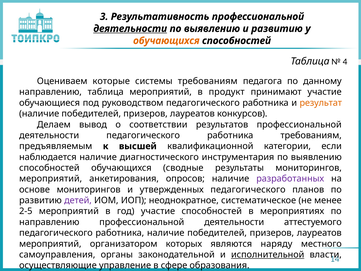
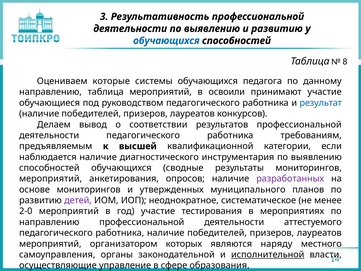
деятельности at (130, 29) underline: present -> none
обучающихся at (166, 41) colour: orange -> blue
4: 4 -> 8
системы требованиям: требованиям -> обучающихся
продукт: продукт -> освоили
результат colour: orange -> blue
утвержденных педагогического: педагогического -> муниципального
2-5: 2-5 -> 2-0
участие способностей: способностей -> тестирования
